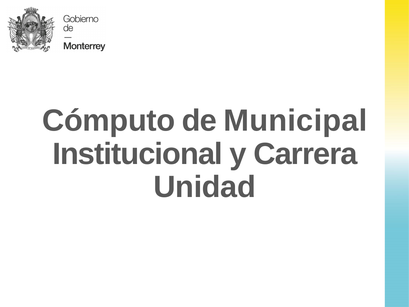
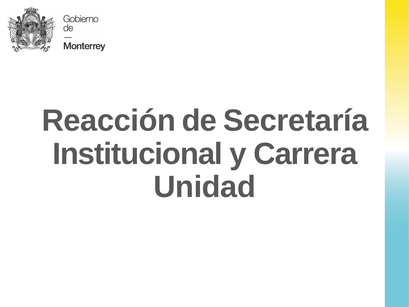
Cómputo: Cómputo -> Reacción
Municipal: Municipal -> Secretaría
